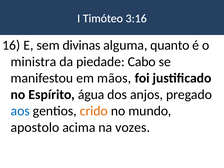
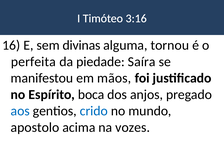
quanto: quanto -> tornou
ministra: ministra -> perfeita
Cabo: Cabo -> Saíra
água: água -> boca
crido colour: orange -> blue
